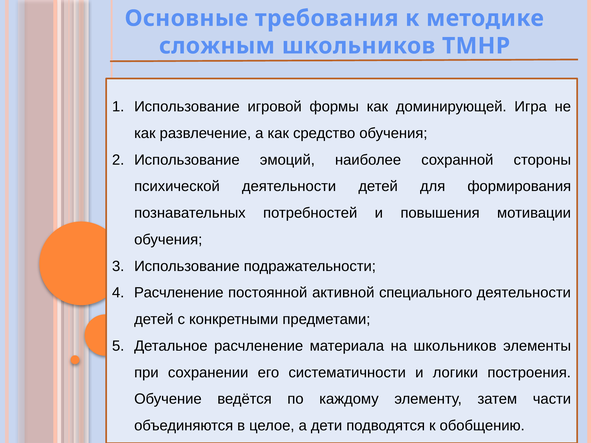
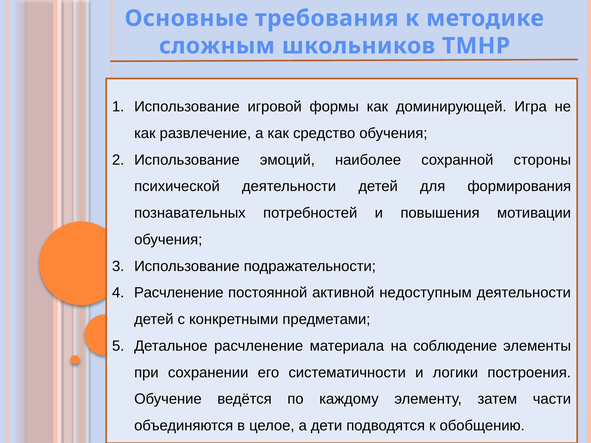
специального: специального -> недоступным
на школьников: школьников -> соблюдение
